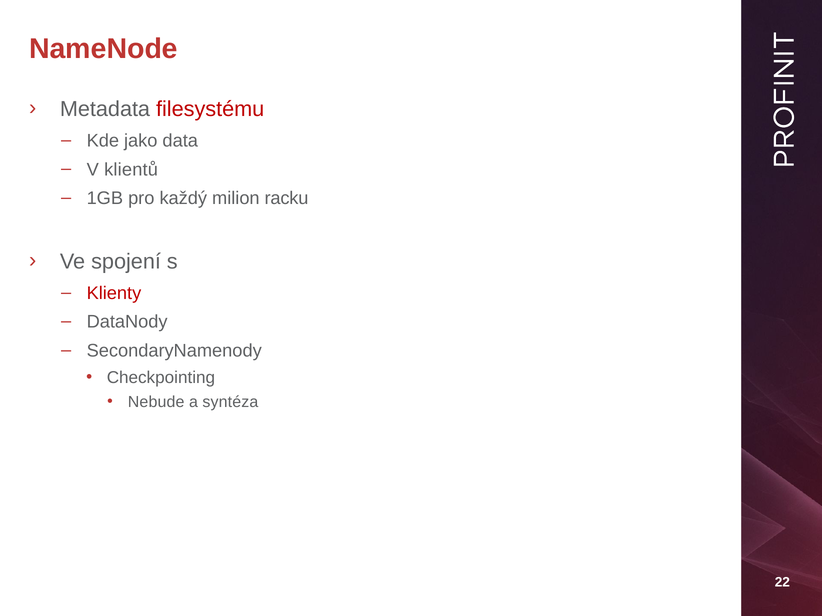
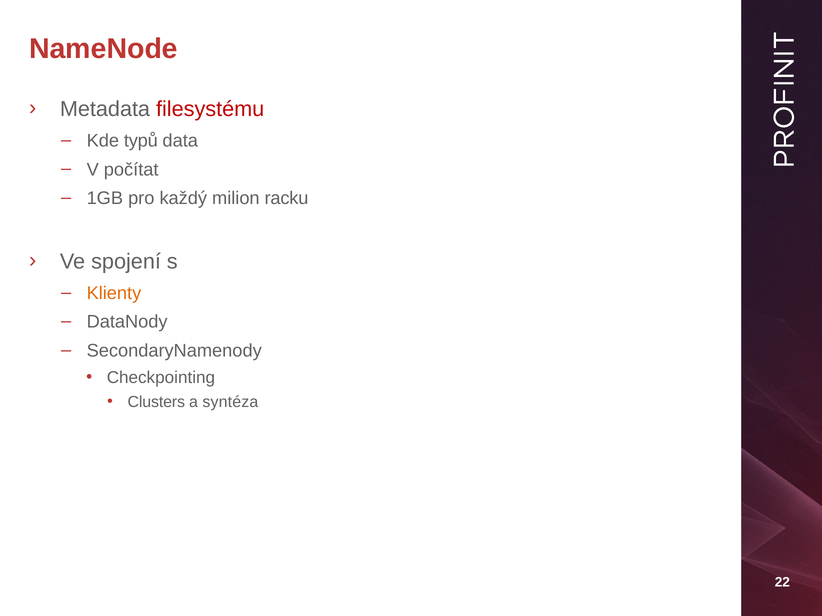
jako: jako -> typů
klientů: klientů -> počítat
Klienty colour: red -> orange
Nebude: Nebude -> Clusters
